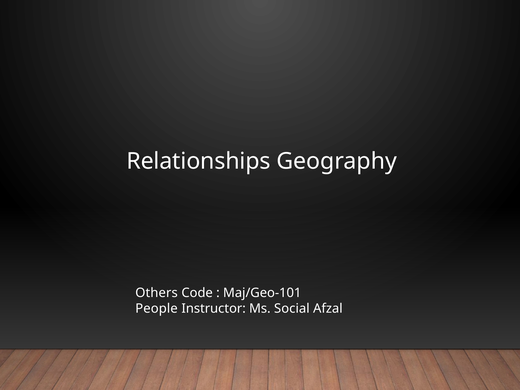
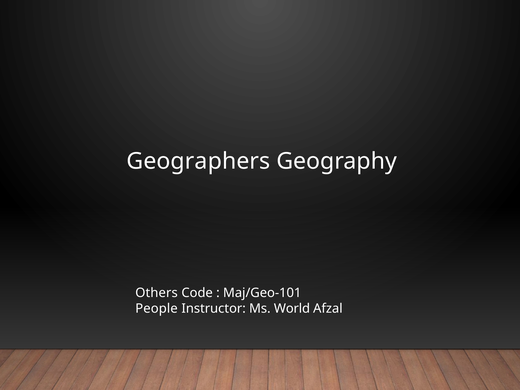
Relationships: Relationships -> Geographers
Social: Social -> World
